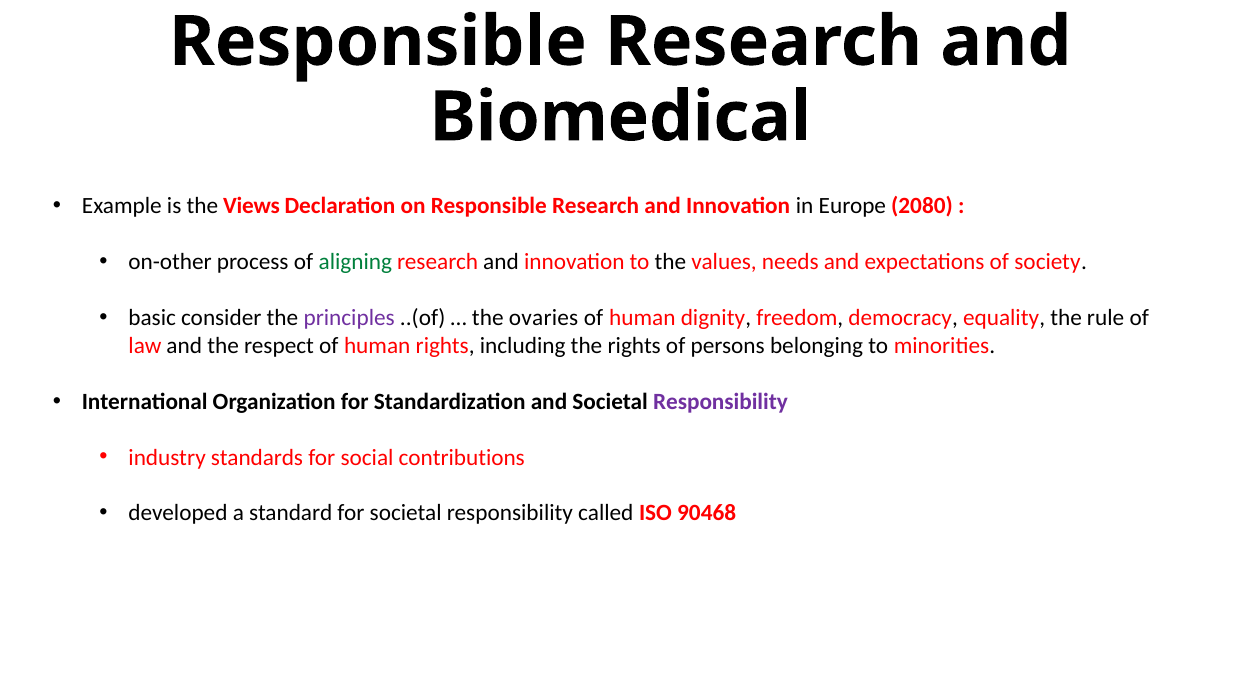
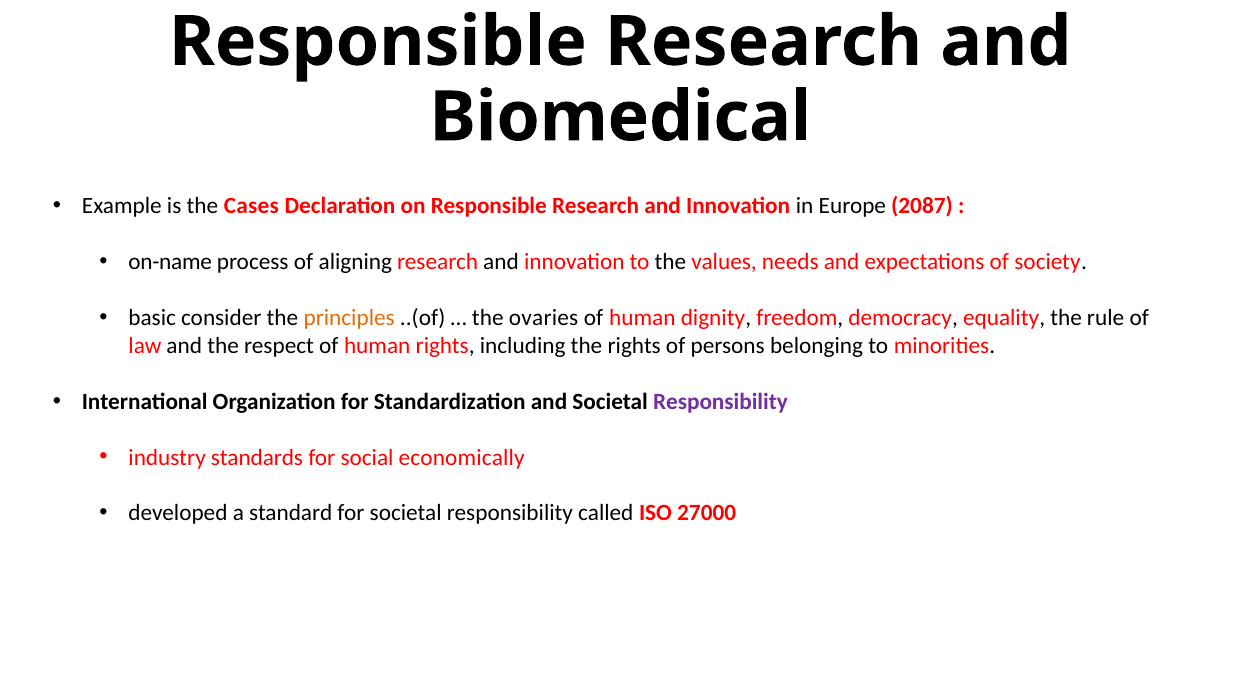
Views: Views -> Cases
2080: 2080 -> 2087
on-other: on-other -> on-name
aligning colour: green -> black
principles colour: purple -> orange
contributions: contributions -> economically
90468: 90468 -> 27000
